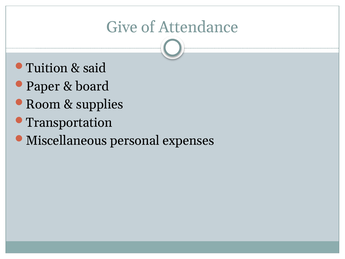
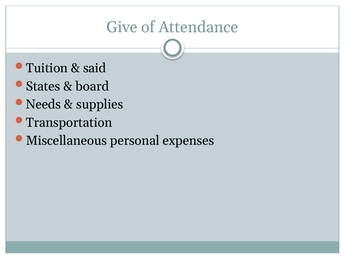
Paper: Paper -> States
Room: Room -> Needs
